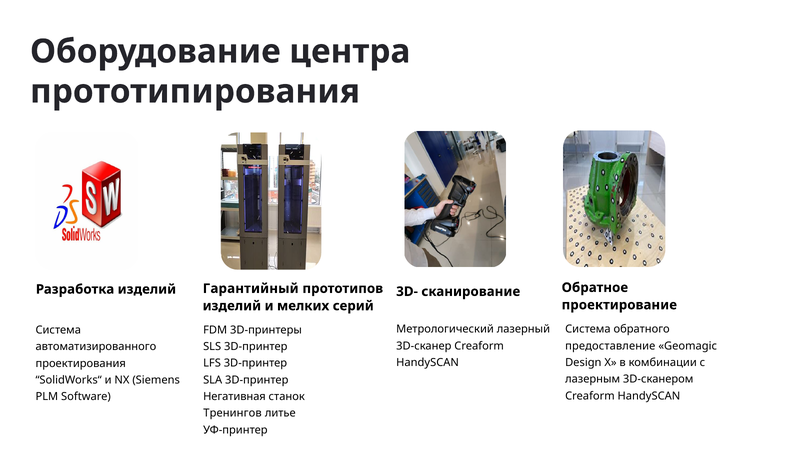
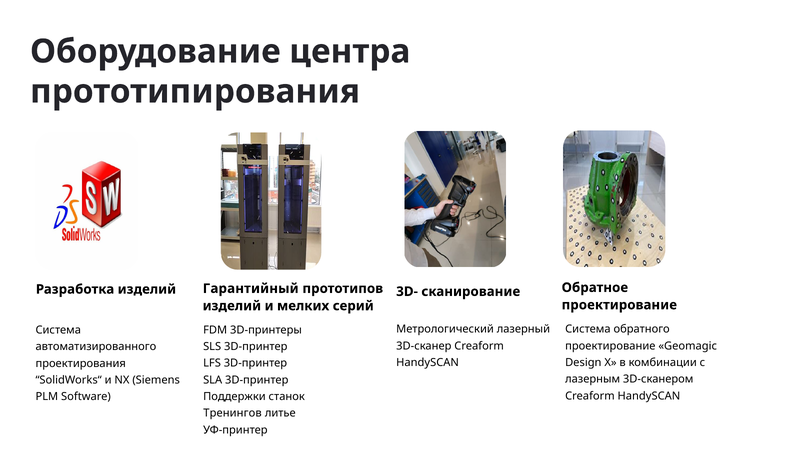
предоставление at (610, 346): предоставление -> проектирование
Негативная: Негативная -> Поддержки
